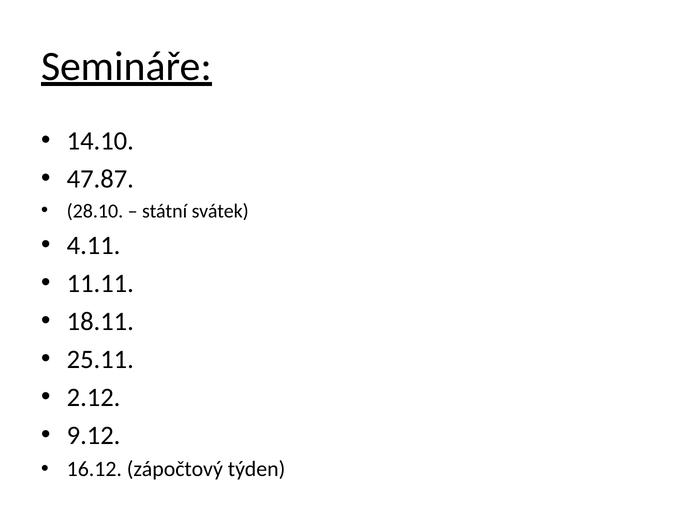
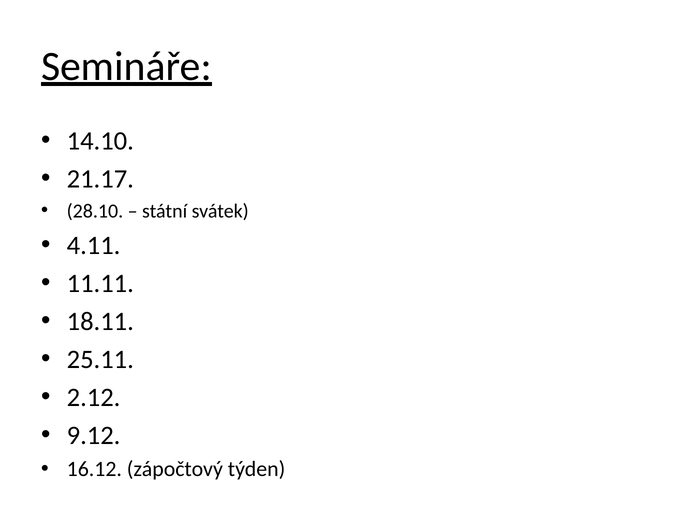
47.87: 47.87 -> 21.17
